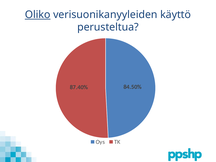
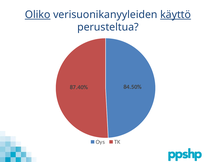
käyttö underline: none -> present
